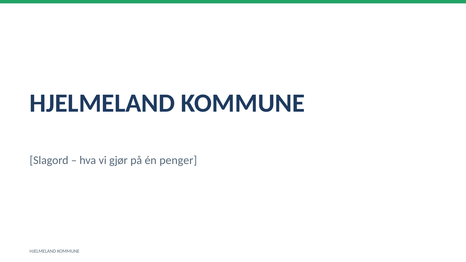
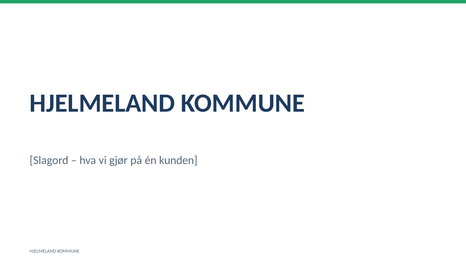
penger: penger -> kunden
